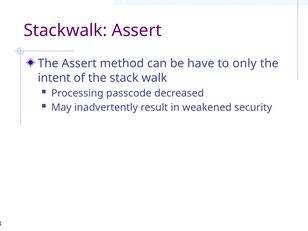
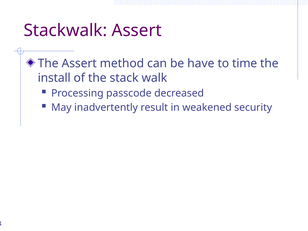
only: only -> time
intent: intent -> install
